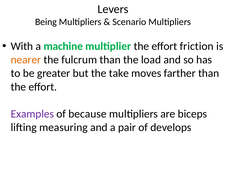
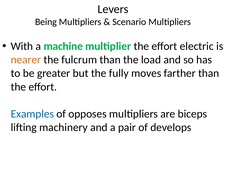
friction: friction -> electric
take: take -> fully
Examples colour: purple -> blue
because: because -> opposes
measuring: measuring -> machinery
